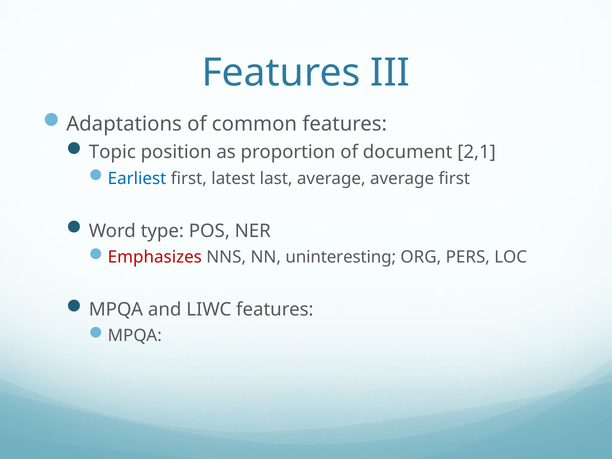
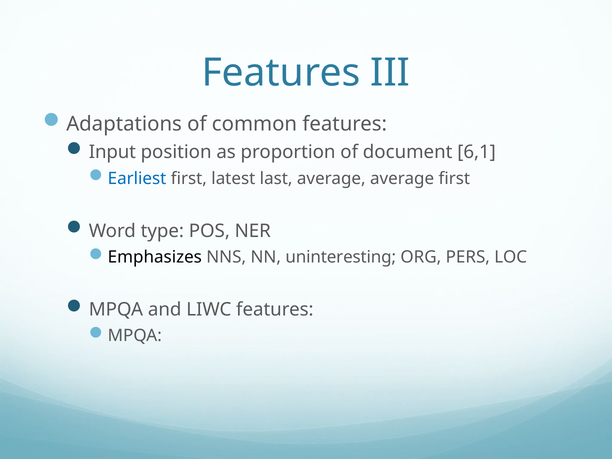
Topic: Topic -> Input
2,1: 2,1 -> 6,1
Emphasizes colour: red -> black
